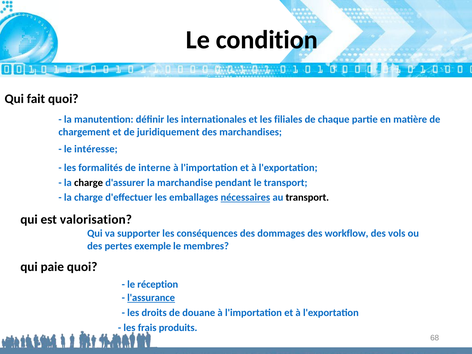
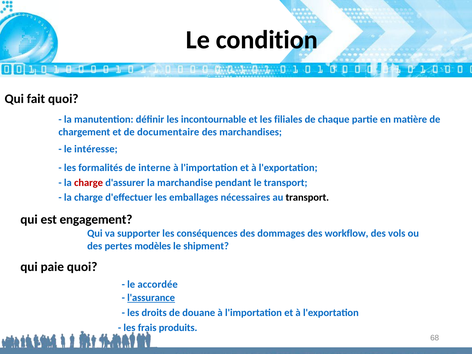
internationales: internationales -> incontournable
juridiquement: juridiquement -> documentaire
charge at (89, 183) colour: black -> red
nécessaires underline: present -> none
valorisation: valorisation -> engagement
exemple: exemple -> modèles
membres: membres -> shipment
réception: réception -> accordée
